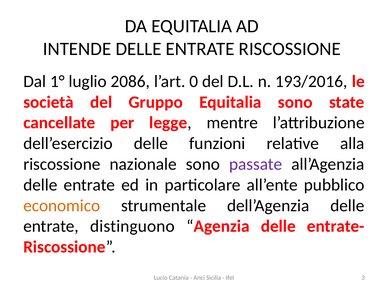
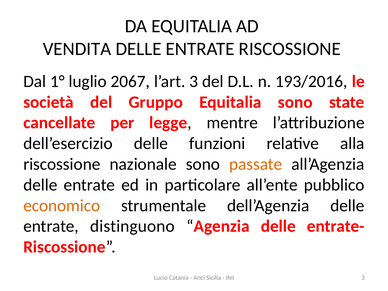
INTENDE: INTENDE -> VENDITA
2086: 2086 -> 2067
l’art 0: 0 -> 3
passate colour: purple -> orange
